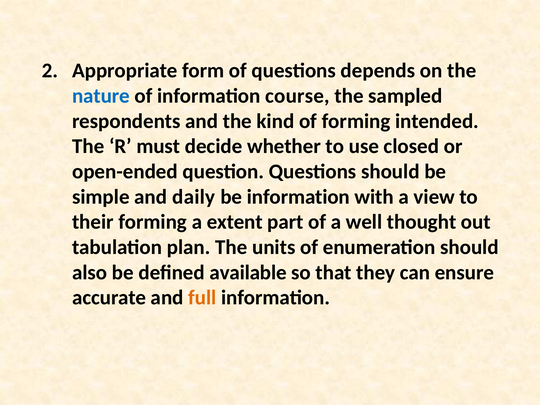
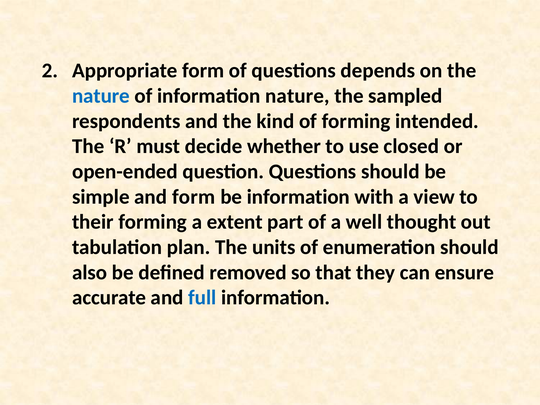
information course: course -> nature
and daily: daily -> form
available: available -> removed
full colour: orange -> blue
